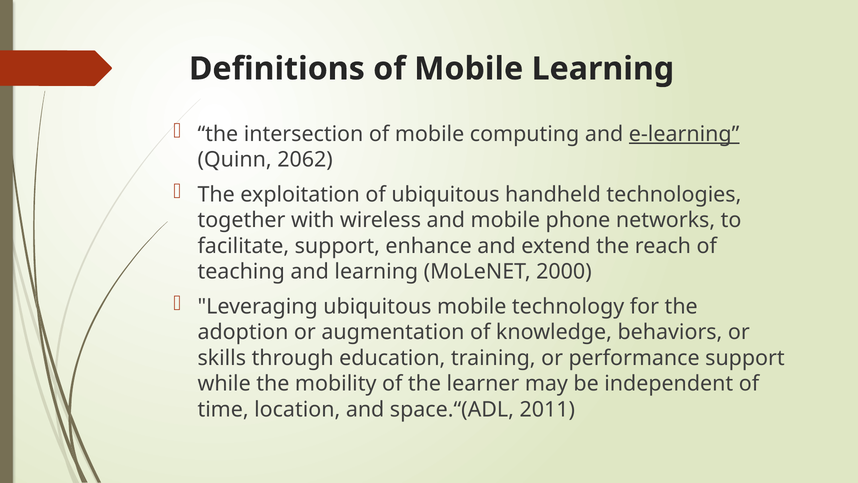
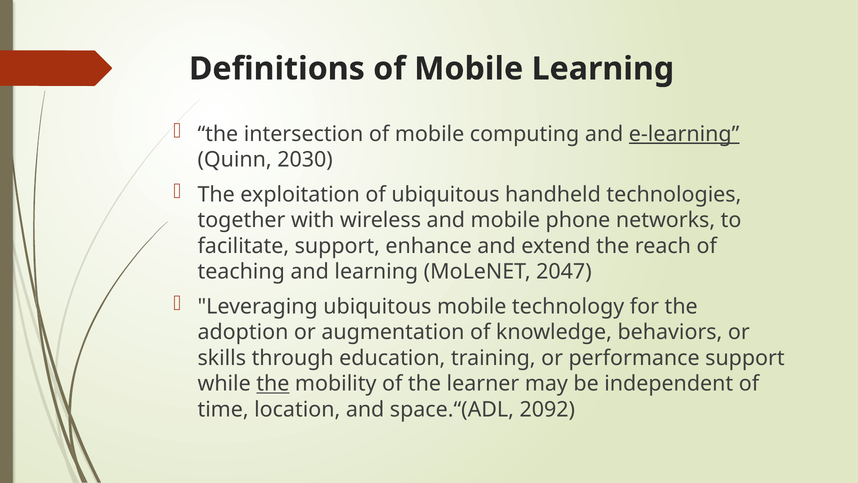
2062: 2062 -> 2030
2000: 2000 -> 2047
the at (273, 383) underline: none -> present
2011: 2011 -> 2092
